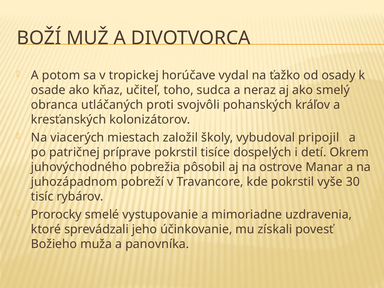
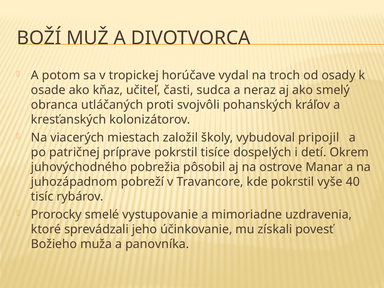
ťažko: ťažko -> troch
toho: toho -> časti
30: 30 -> 40
